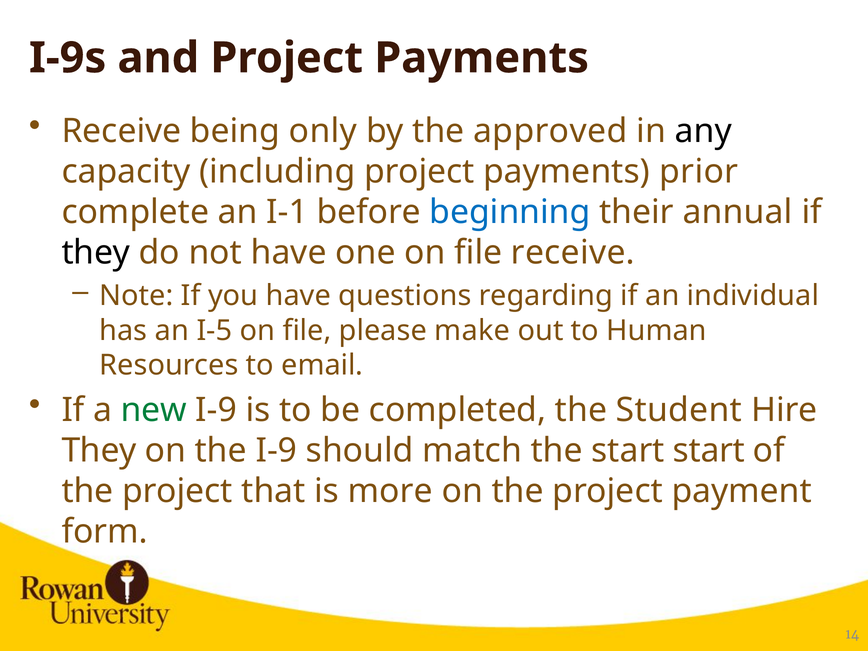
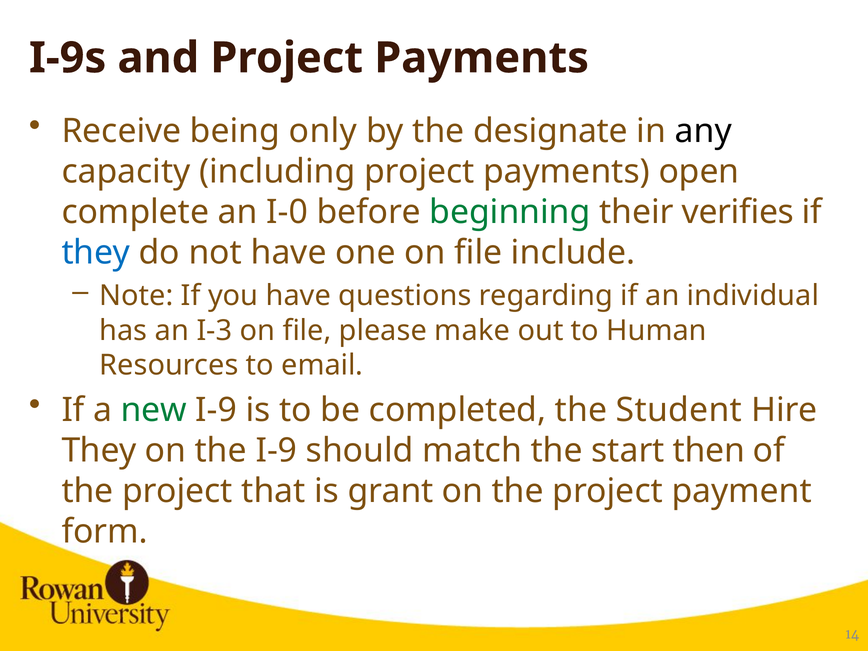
approved: approved -> designate
prior: prior -> open
I-1: I-1 -> I-0
beginning colour: blue -> green
annual: annual -> verifies
they at (96, 253) colour: black -> blue
file receive: receive -> include
I-5: I-5 -> I-3
start start: start -> then
more: more -> grant
